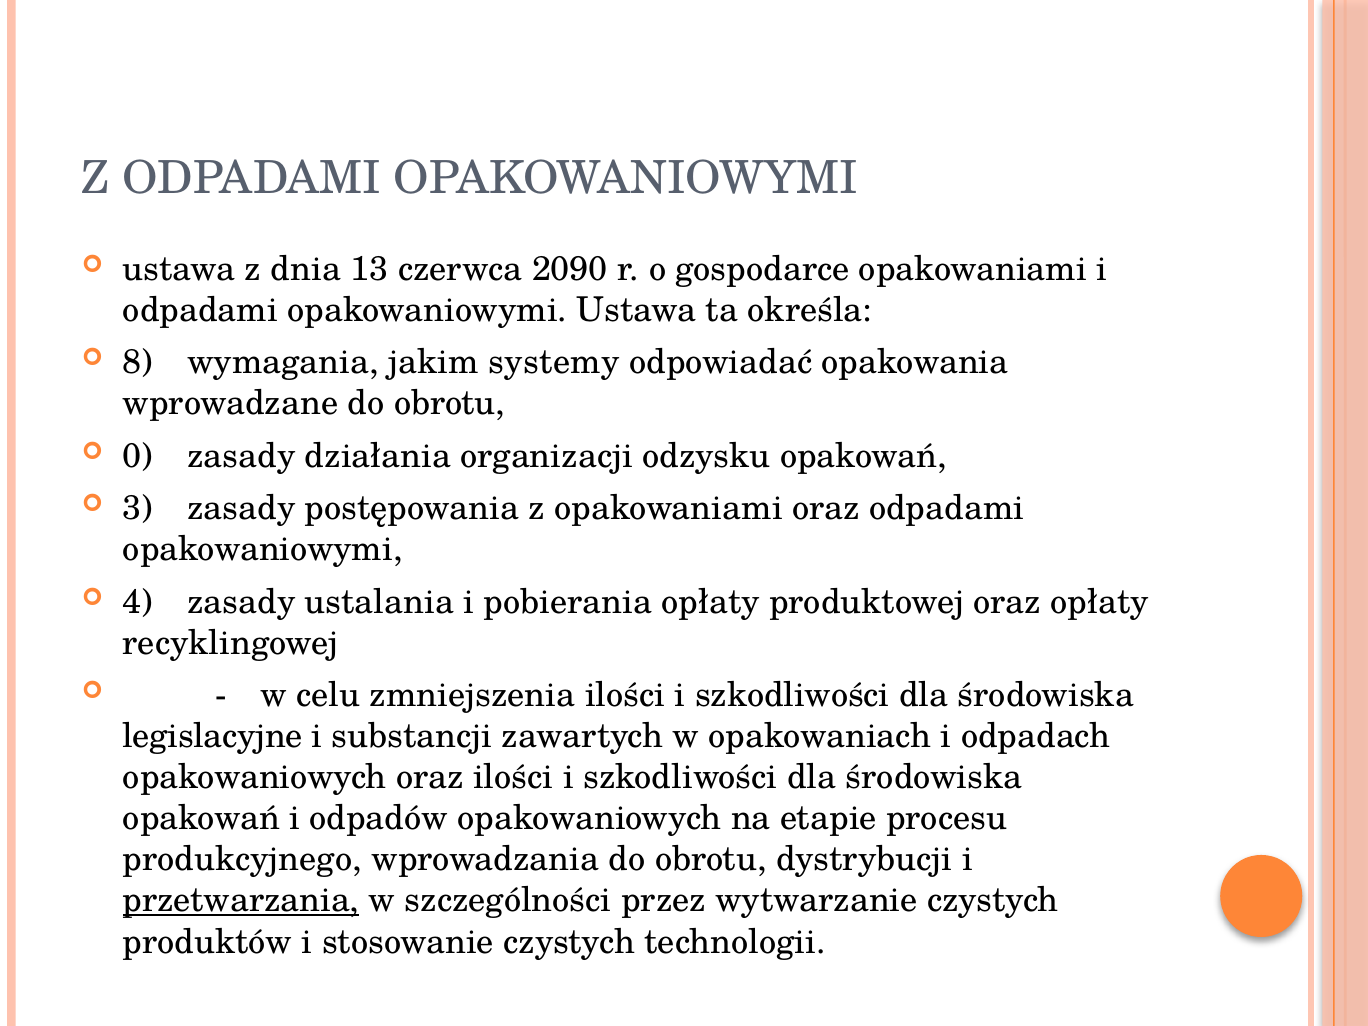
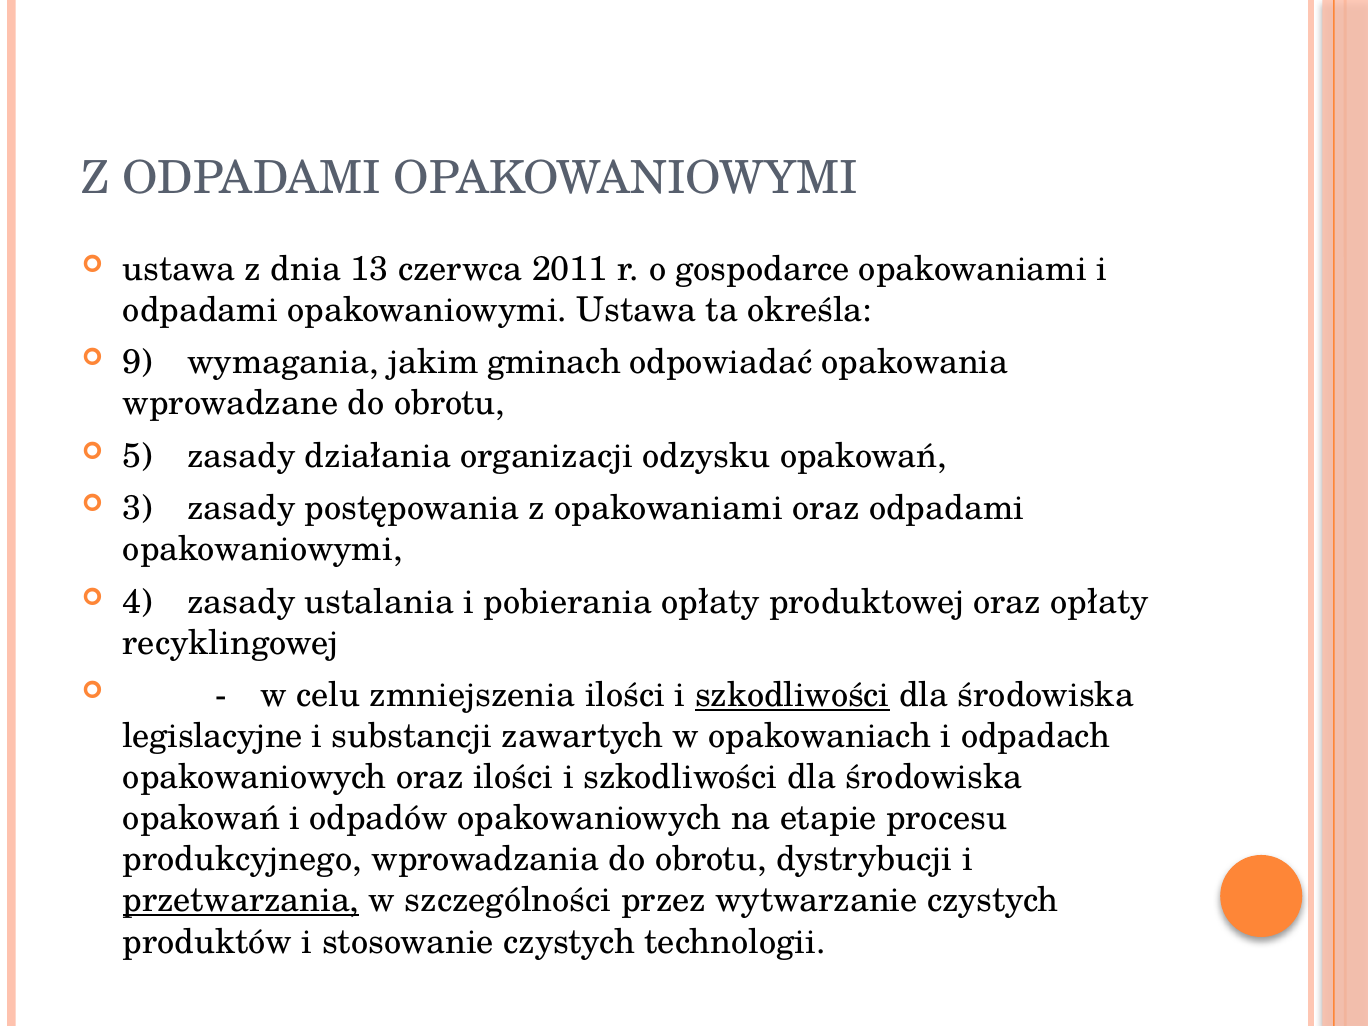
2090: 2090 -> 2011
8: 8 -> 9
systemy: systemy -> gminach
0: 0 -> 5
szkodliwości at (792, 695) underline: none -> present
